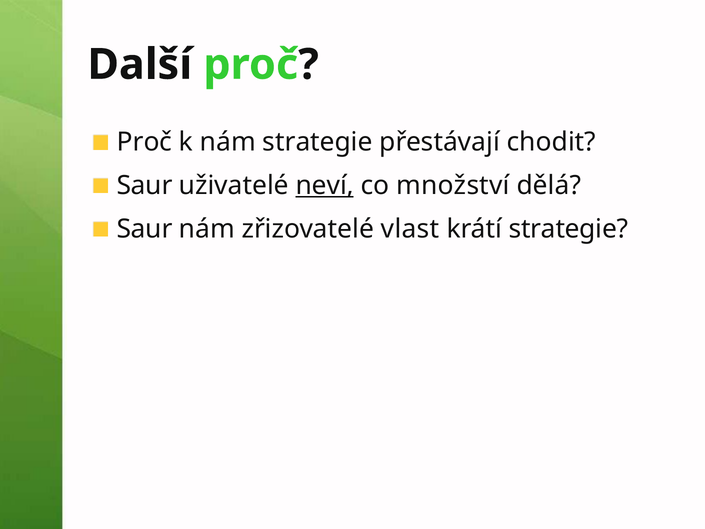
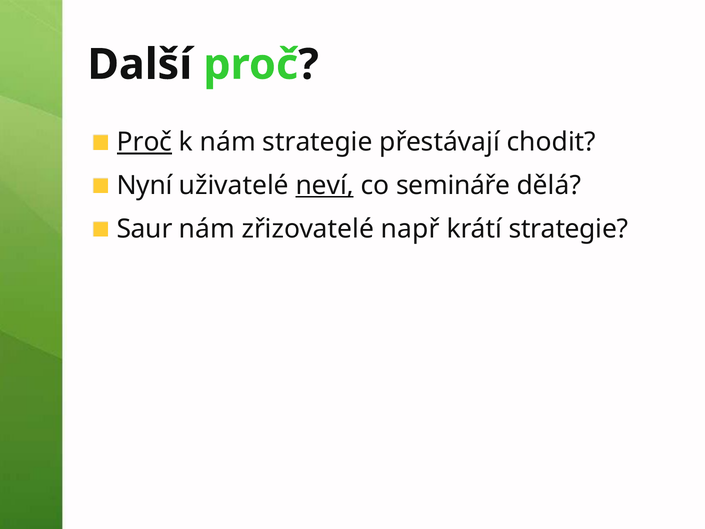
Proč at (145, 142) underline: none -> present
Saur at (145, 185): Saur -> Nyní
množství: množství -> semináře
vlast: vlast -> např
